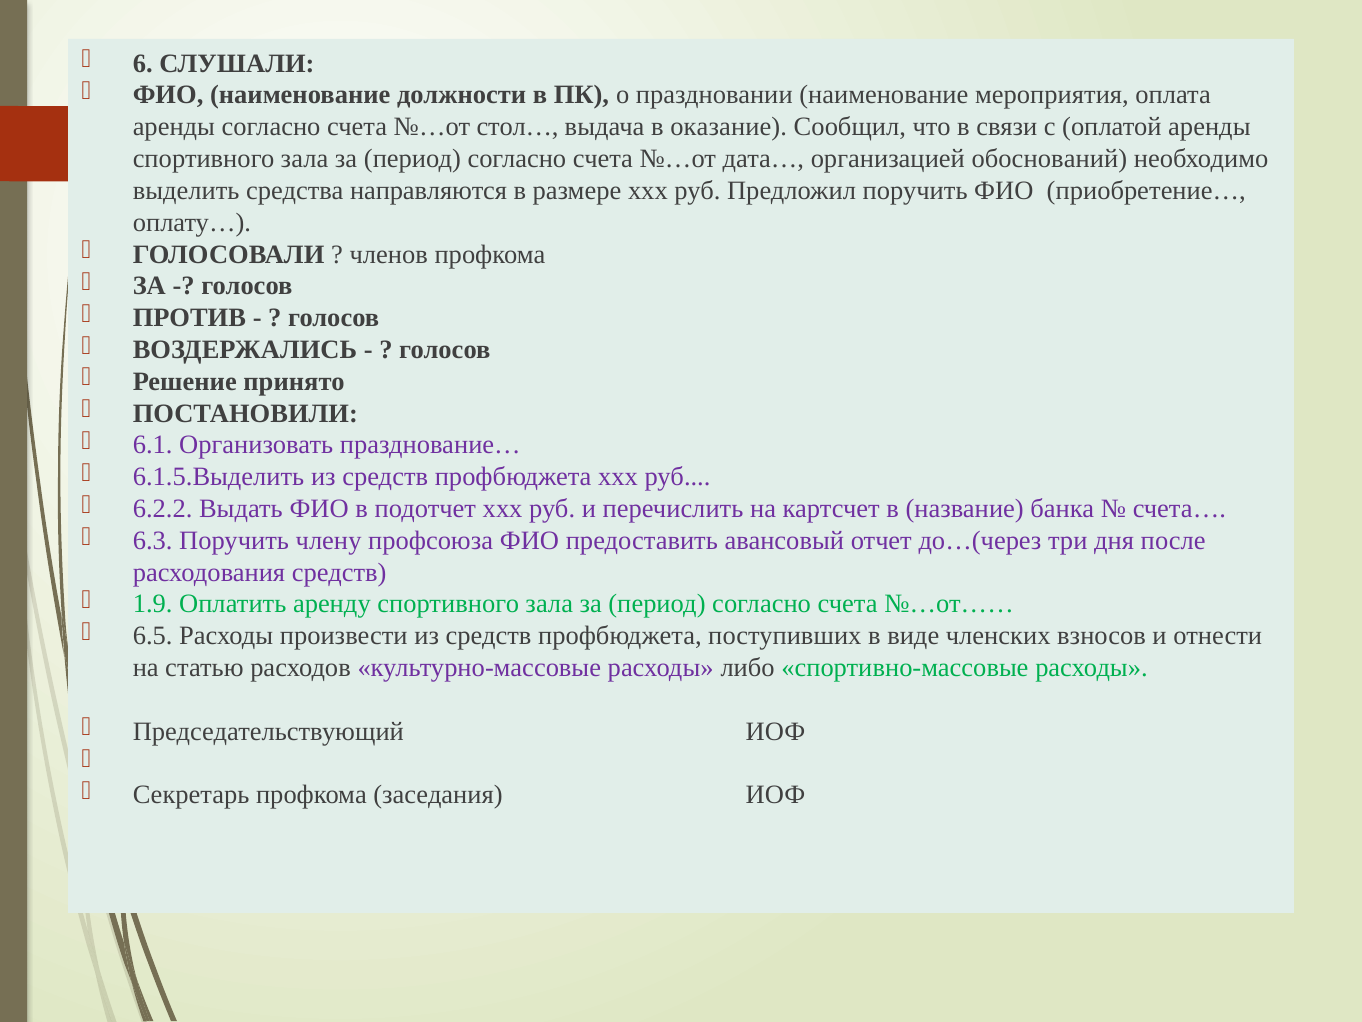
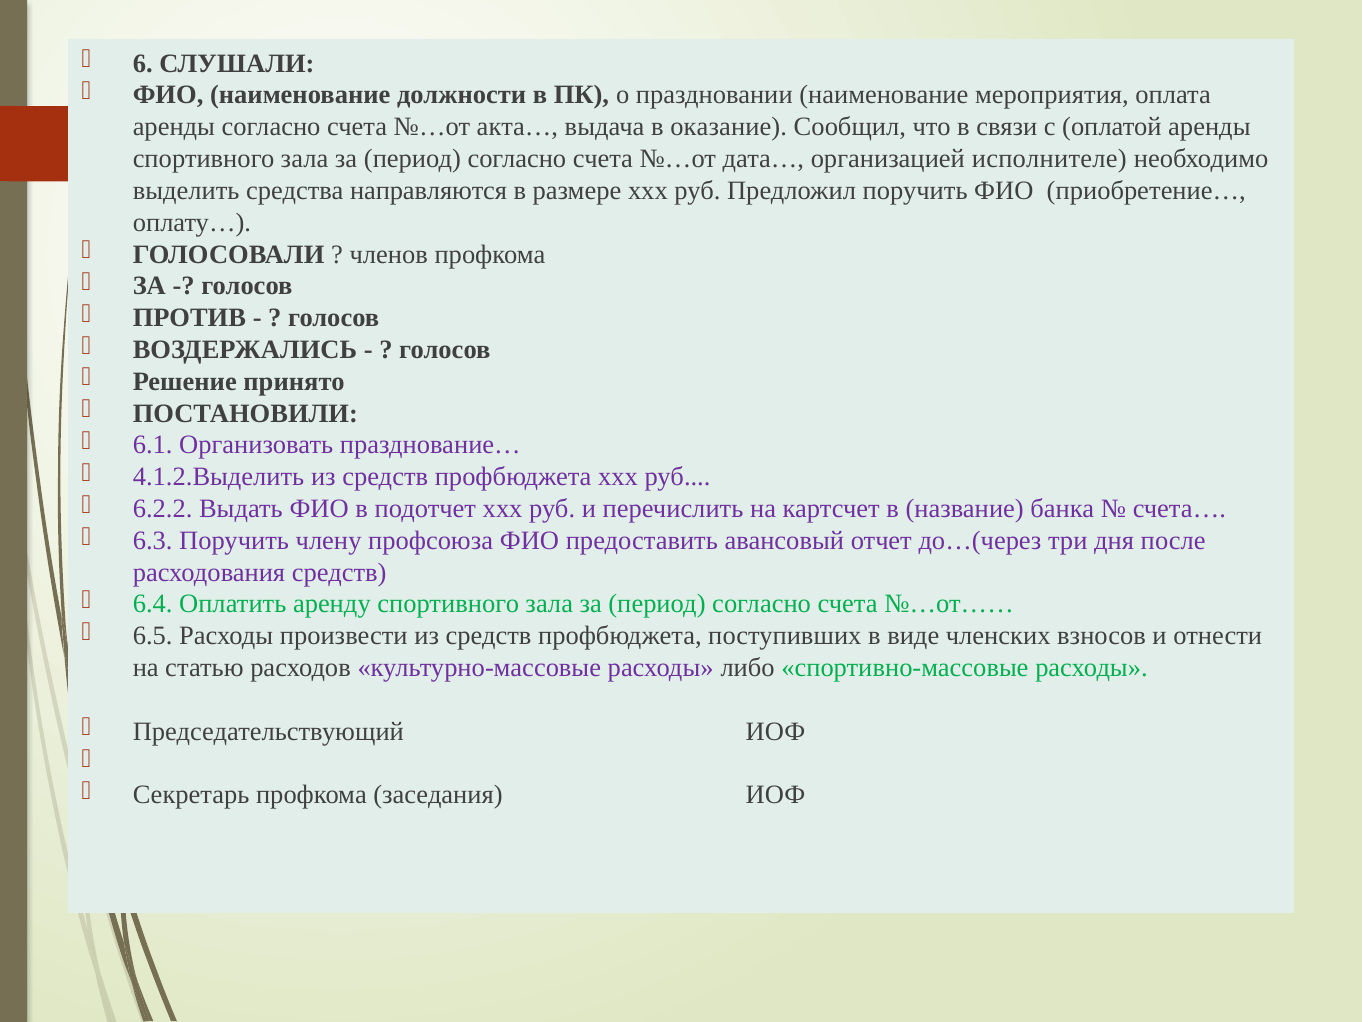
стол…: стол… -> акта…
обоснований: обоснований -> исполнителе
6.1.5.Выделить: 6.1.5.Выделить -> 4.1.2.Выделить
1.9: 1.9 -> 6.4
